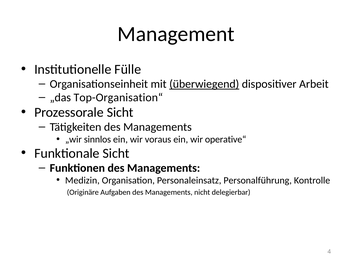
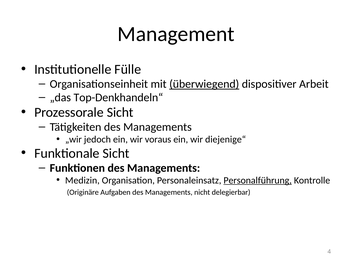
Top-Organisation“: Top-Organisation“ -> Top-Denkhandeln“
sinnlos: sinnlos -> jedoch
operative“: operative“ -> diejenige“
Personalführung underline: none -> present
